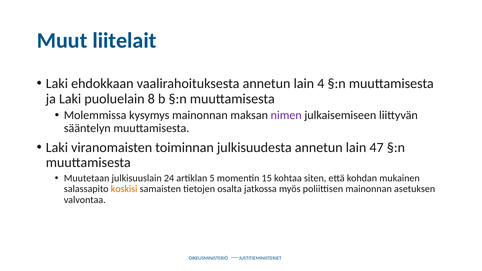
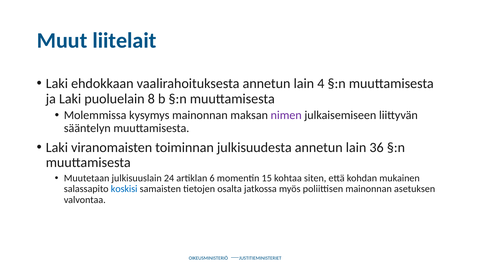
47: 47 -> 36
5: 5 -> 6
koskisi colour: orange -> blue
